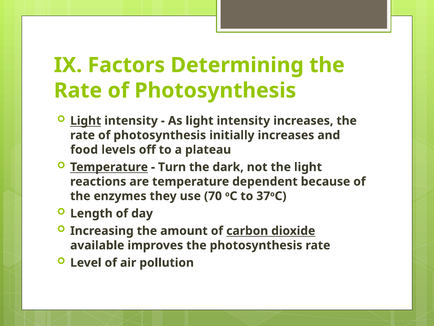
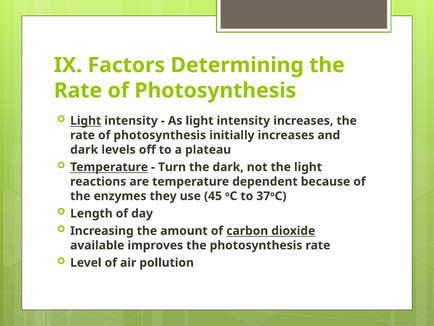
food at (84, 149): food -> dark
70: 70 -> 45
